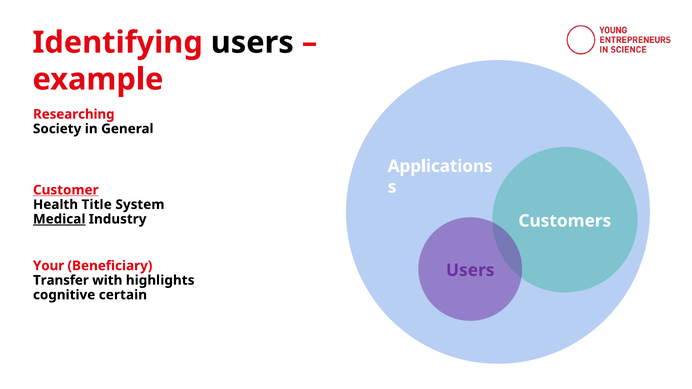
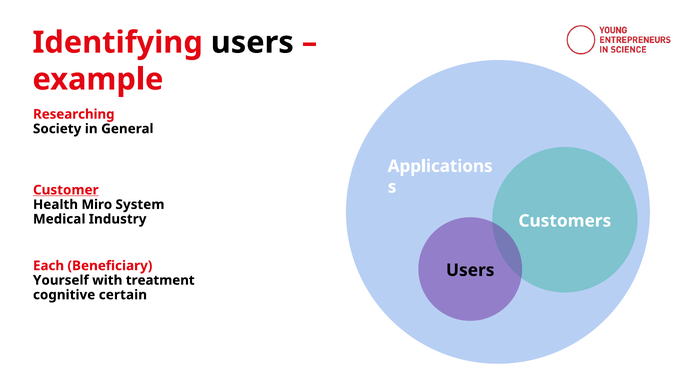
Title: Title -> Miro
Medical underline: present -> none
Your: Your -> Each
Users at (470, 270) colour: purple -> black
Transfer: Transfer -> Yourself
highlights: highlights -> treatment
